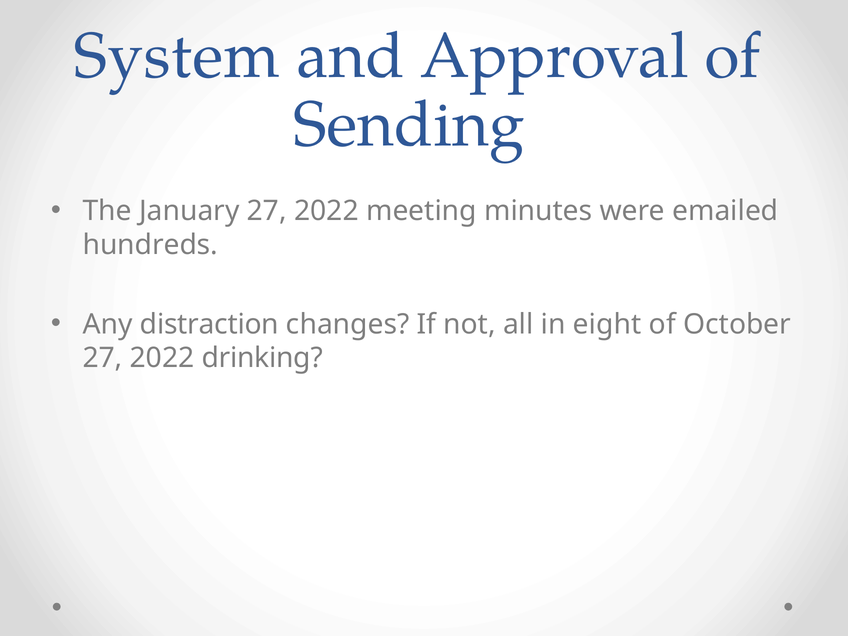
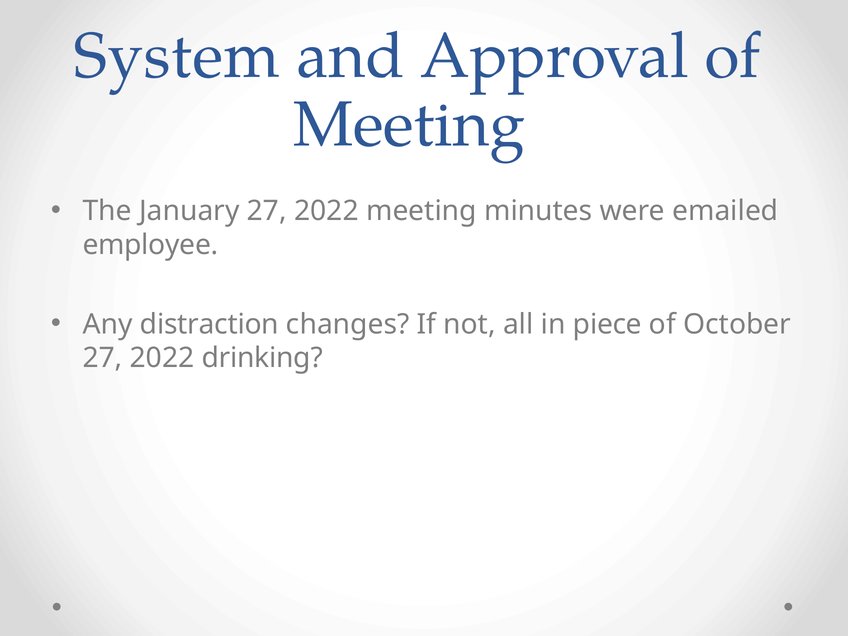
Sending at (409, 125): Sending -> Meeting
hundreds: hundreds -> employee
eight: eight -> piece
